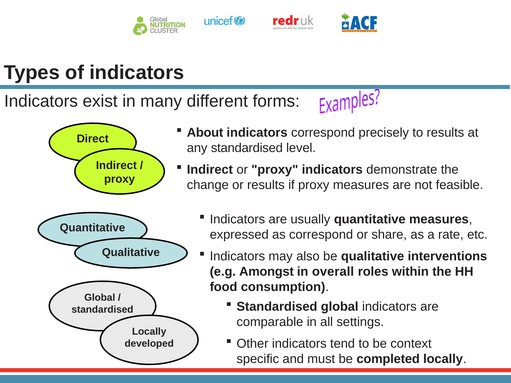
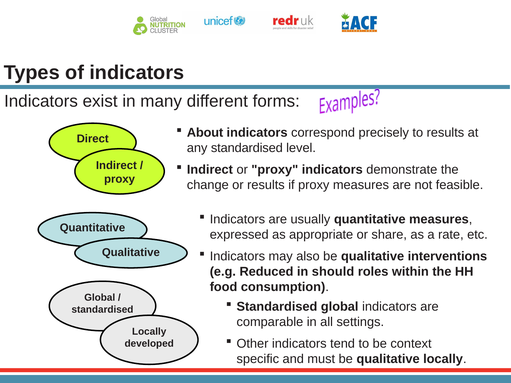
as correspond: correspond -> appropriate
Amongst: Amongst -> Reduced
overall: overall -> should
must be completed: completed -> qualitative
